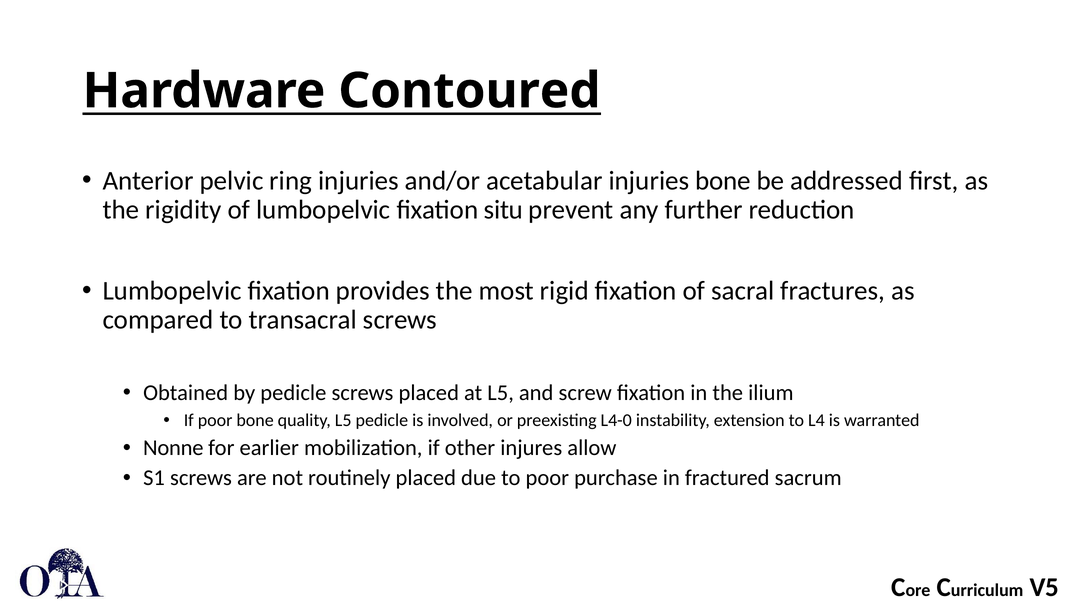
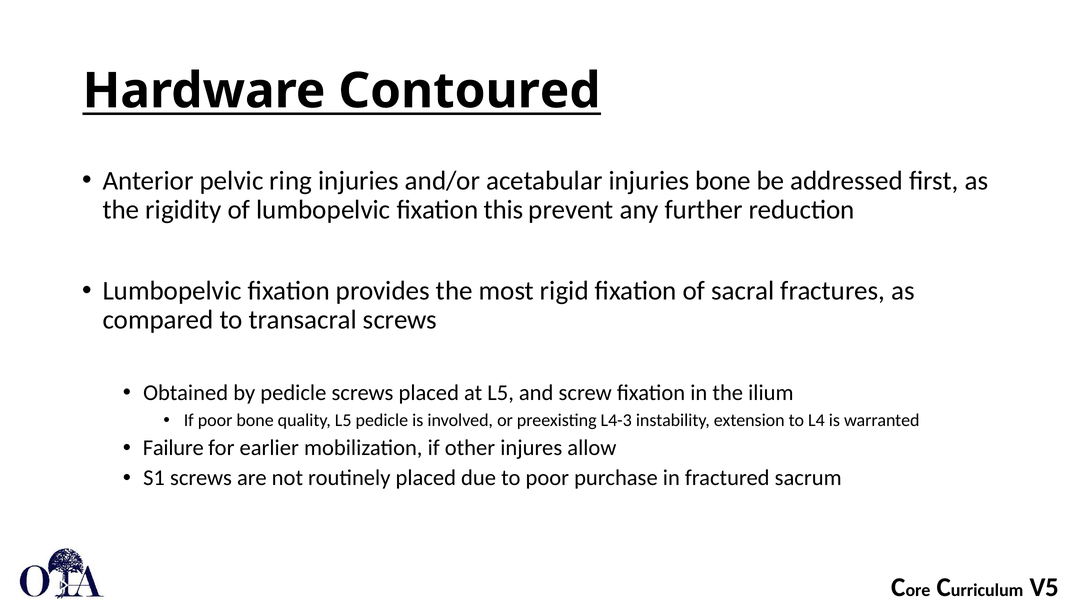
situ: situ -> this
L4-0: L4-0 -> L4-3
Nonne: Nonne -> Failure
